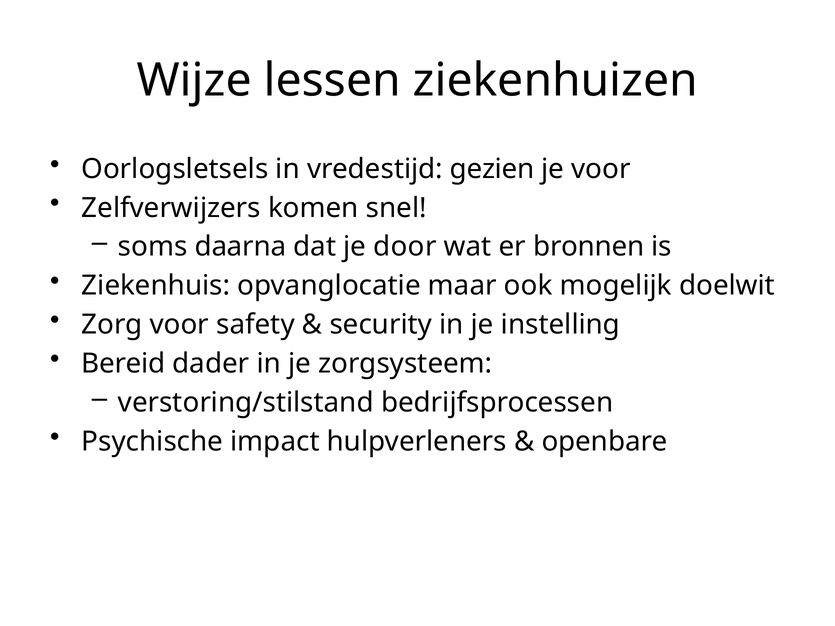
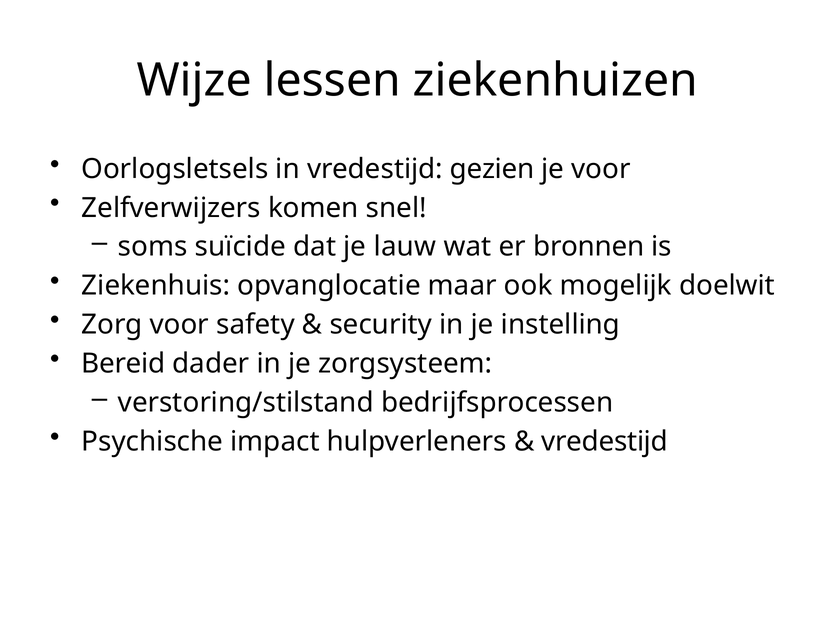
daarna: daarna -> suïcide
door: door -> lauw
openbare at (605, 442): openbare -> vredestijd
